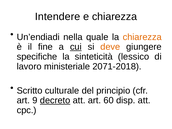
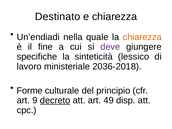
Intendere: Intendere -> Destinato
cui underline: present -> none
deve colour: orange -> purple
2071-2018: 2071-2018 -> 2036-2018
Scritto: Scritto -> Forme
60: 60 -> 49
